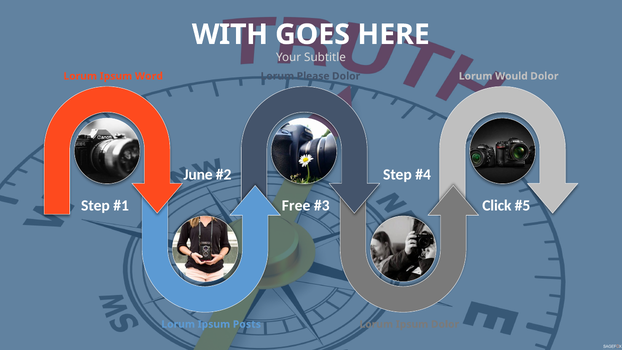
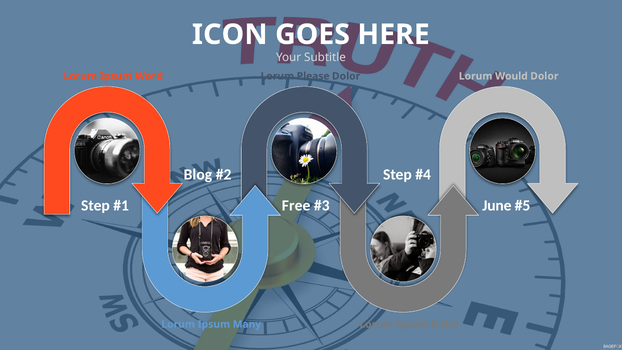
WITH: WITH -> ICON
June: June -> Blog
Click: Click -> June
Posts: Posts -> Many
